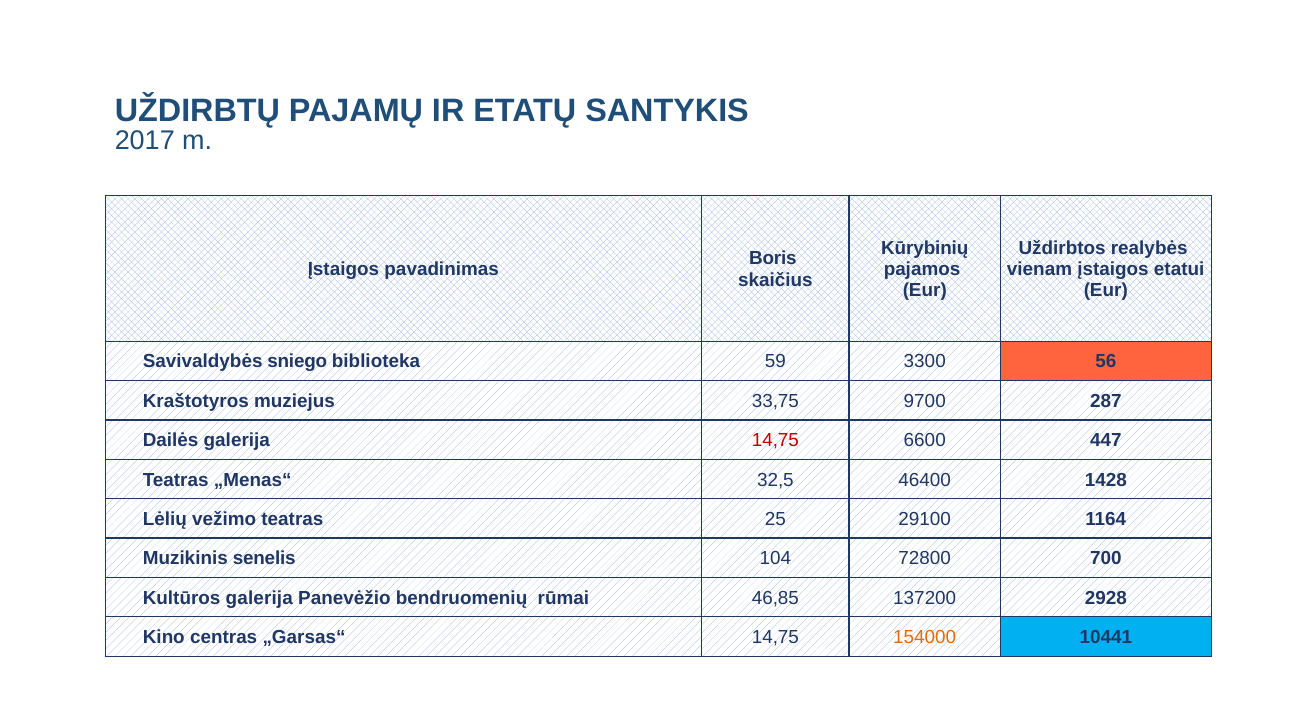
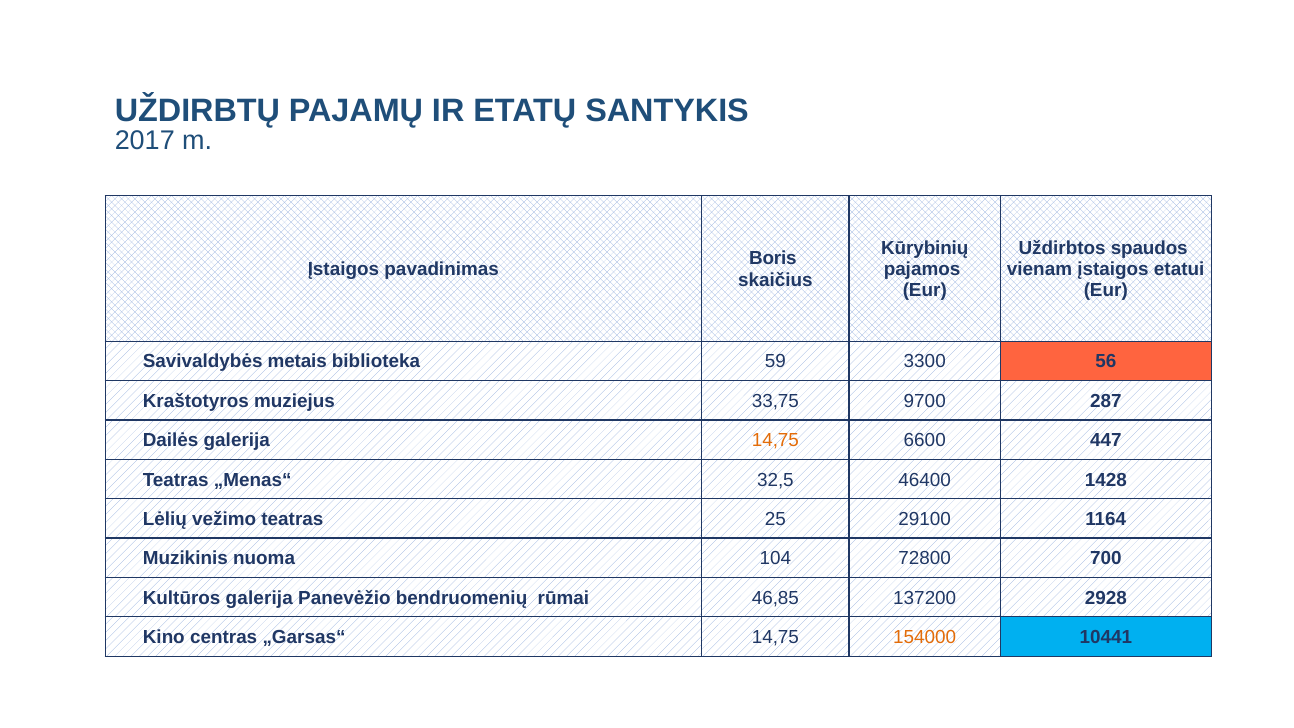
realybės: realybės -> spaudos
sniego: sniego -> metais
14,75 at (775, 440) colour: red -> orange
senelis: senelis -> nuoma
